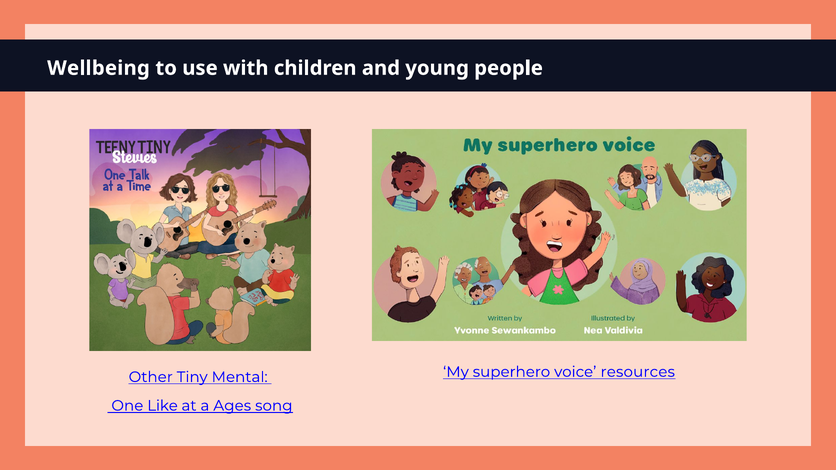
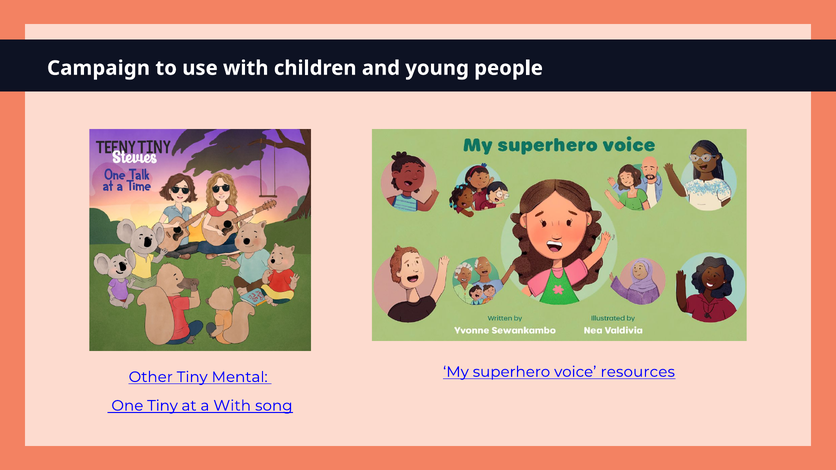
Wellbeing: Wellbeing -> Campaign
One Like: Like -> Tiny
a Ages: Ages -> With
